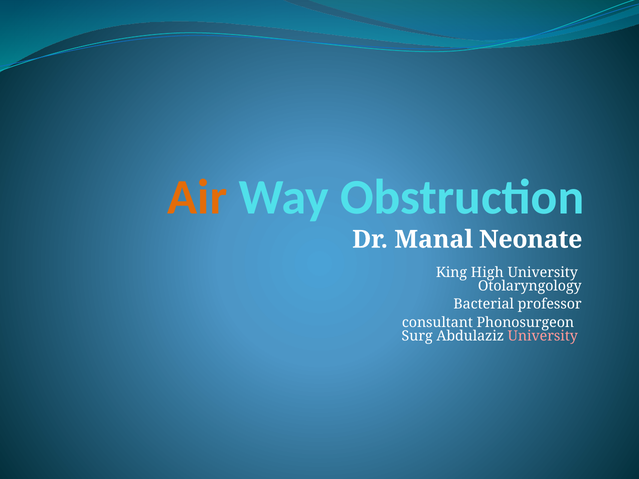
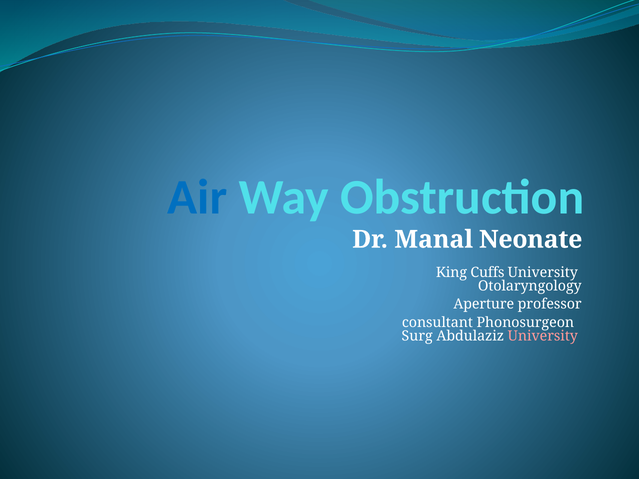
Air colour: orange -> blue
High: High -> Cuffs
Bacterial: Bacterial -> Aperture
